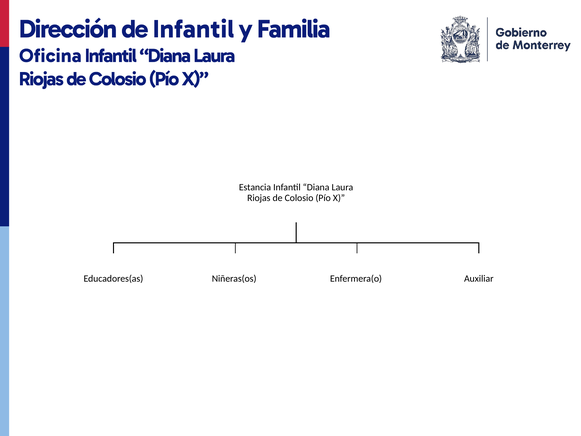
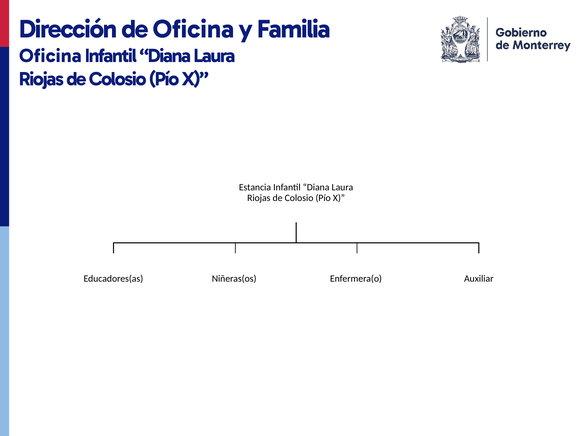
de Infantil: Infantil -> Oficina
